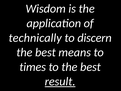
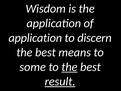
technically at (35, 38): technically -> application
times: times -> some
the at (69, 67) underline: none -> present
